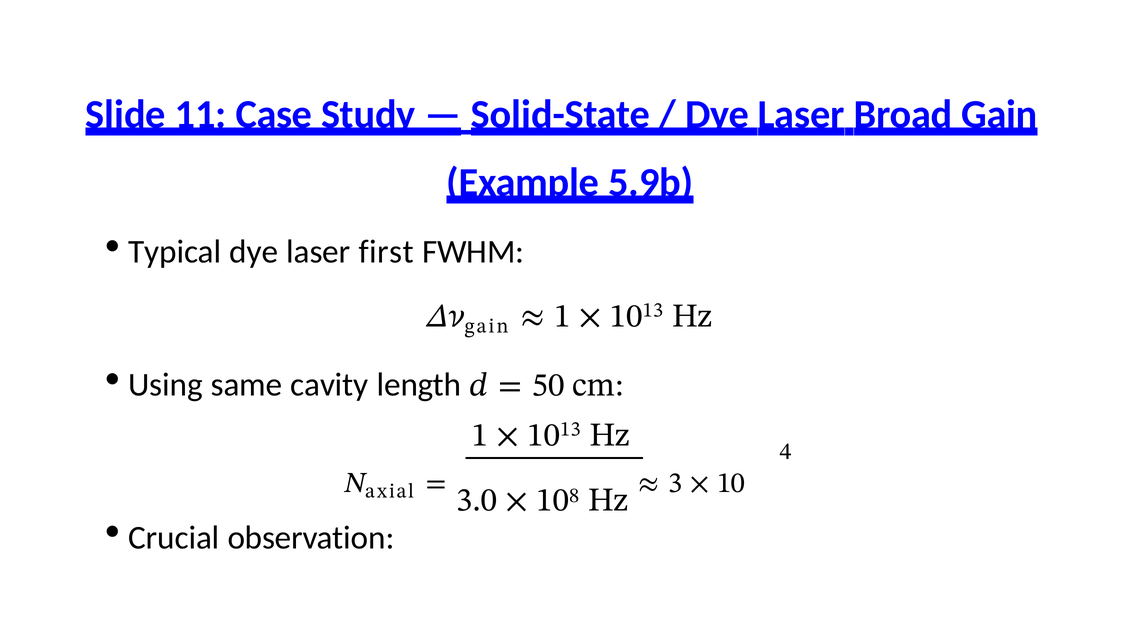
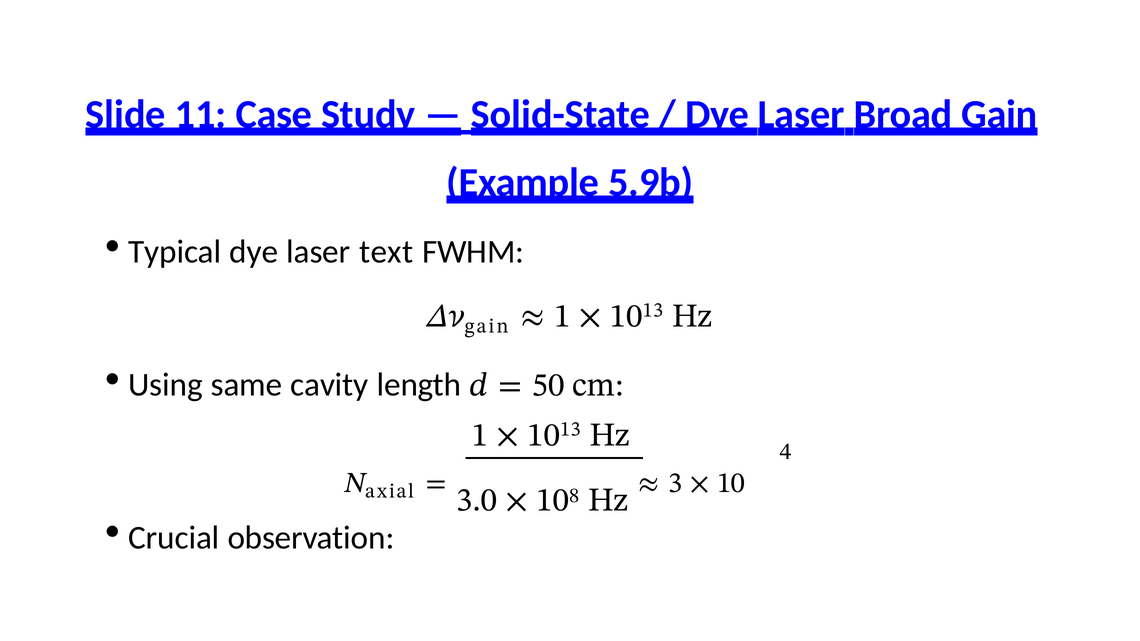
first: first -> text
